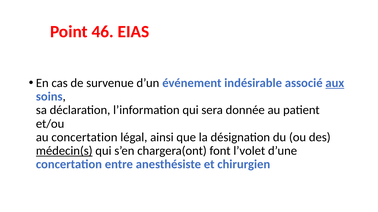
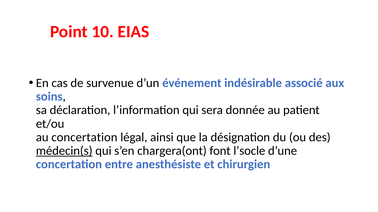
46: 46 -> 10
aux underline: present -> none
l’volet: l’volet -> l’socle
